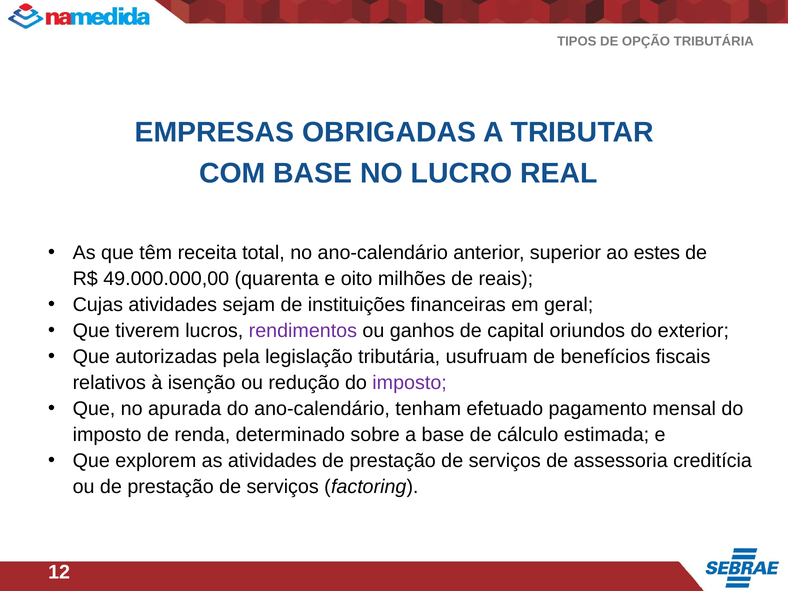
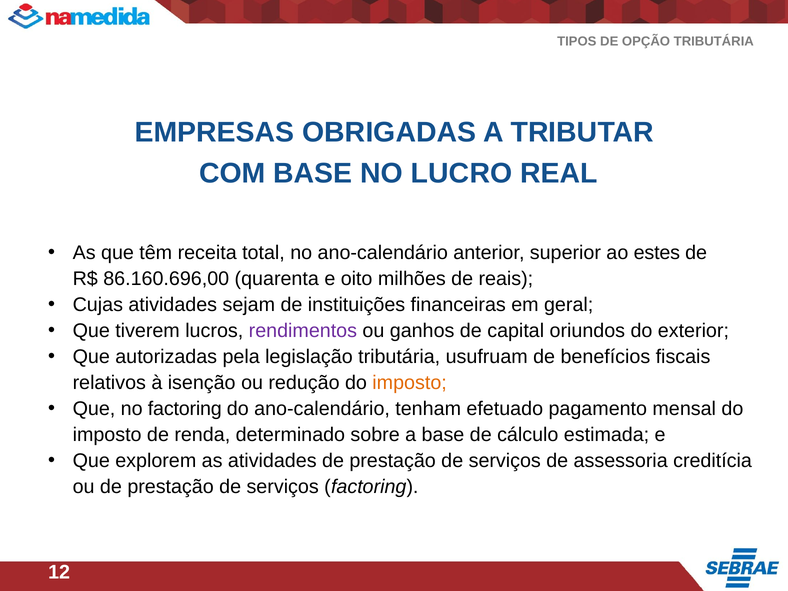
49.000.000,00: 49.000.000,00 -> 86.160.696,00
imposto at (410, 383) colour: purple -> orange
no apurada: apurada -> factoring
